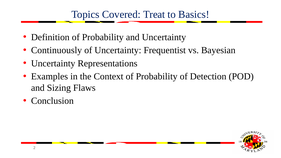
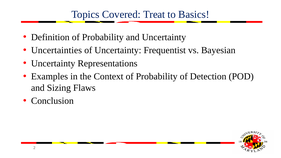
Continuously: Continuously -> Uncertainties
